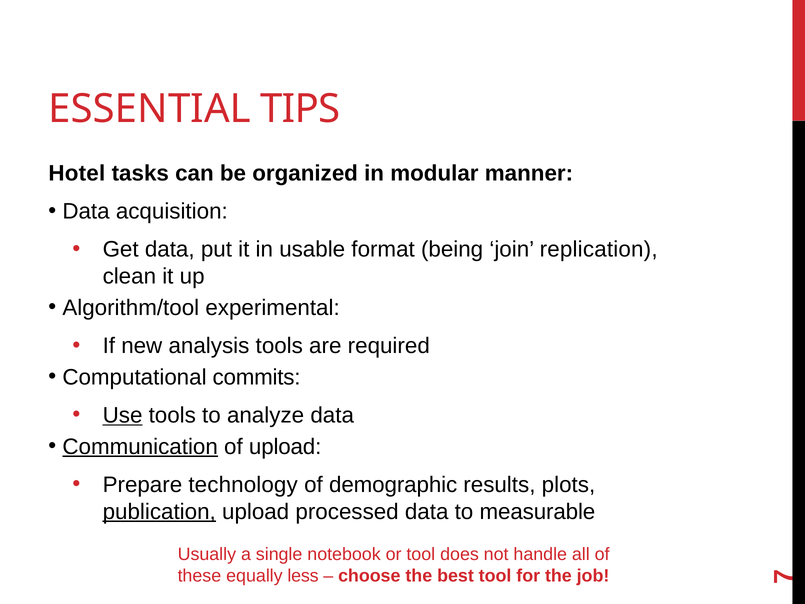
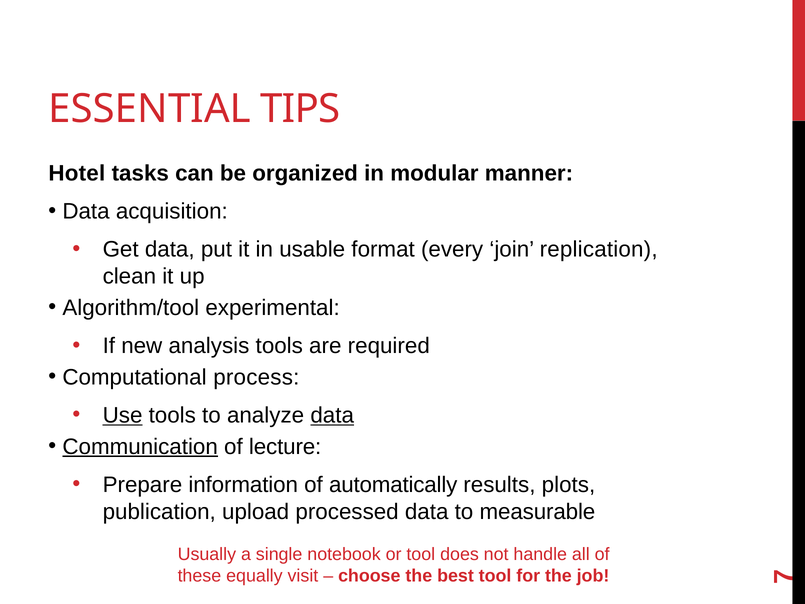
being: being -> every
commits: commits -> process
data at (332, 415) underline: none -> present
of upload: upload -> lecture
technology: technology -> information
demographic: demographic -> automatically
publication underline: present -> none
less: less -> visit
